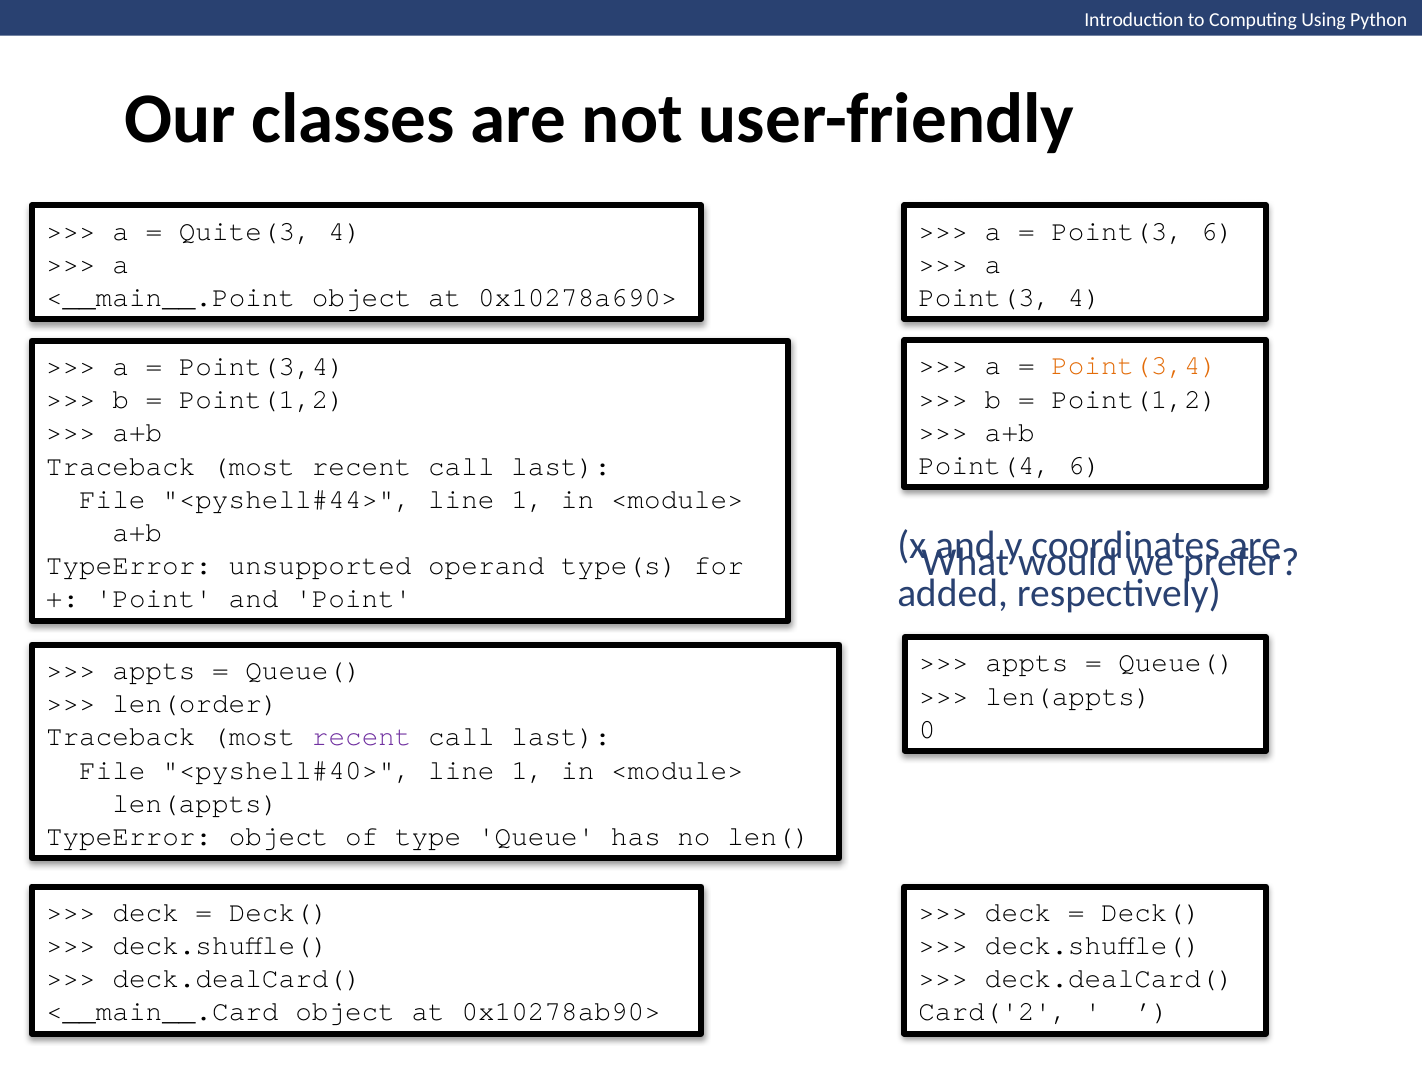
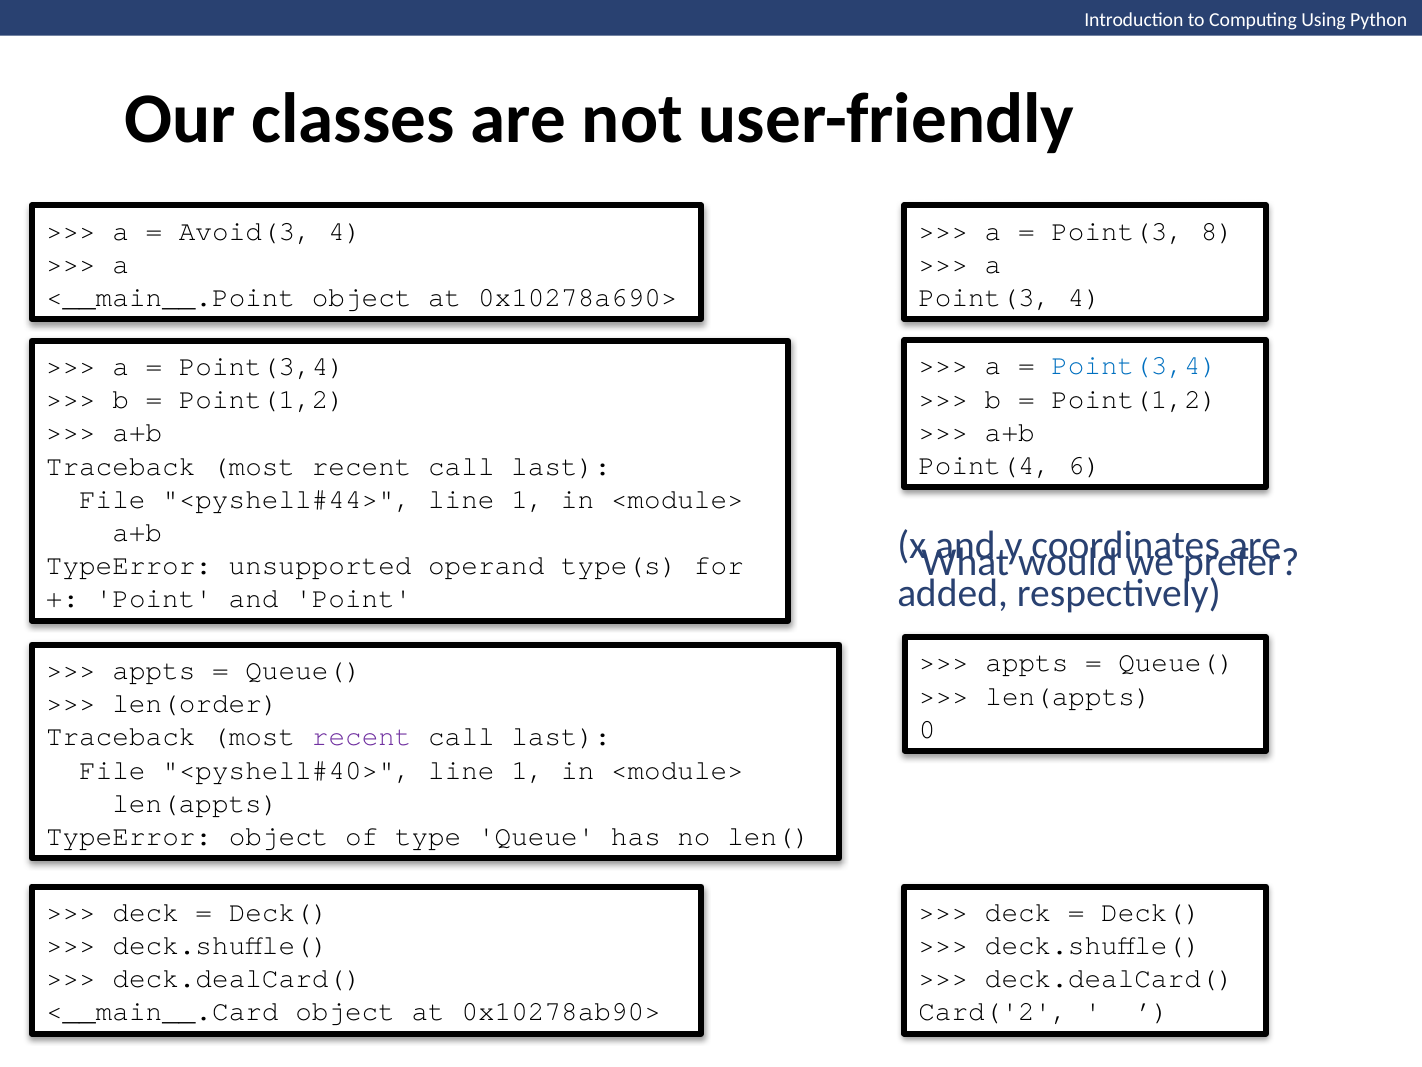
Quite(3: Quite(3 -> Avoid(3
Point(3 6: 6 -> 8
Point(3,4 at (1134, 366) colour: orange -> blue
